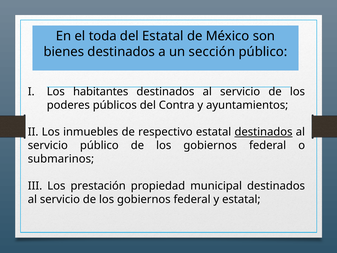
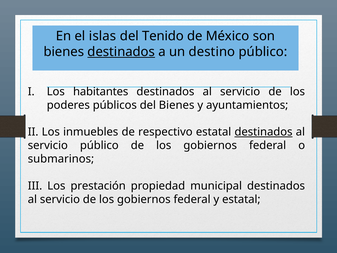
toda: toda -> islas
del Estatal: Estatal -> Tenido
destinados at (121, 52) underline: none -> present
sección: sección -> destino
del Contra: Contra -> Bienes
